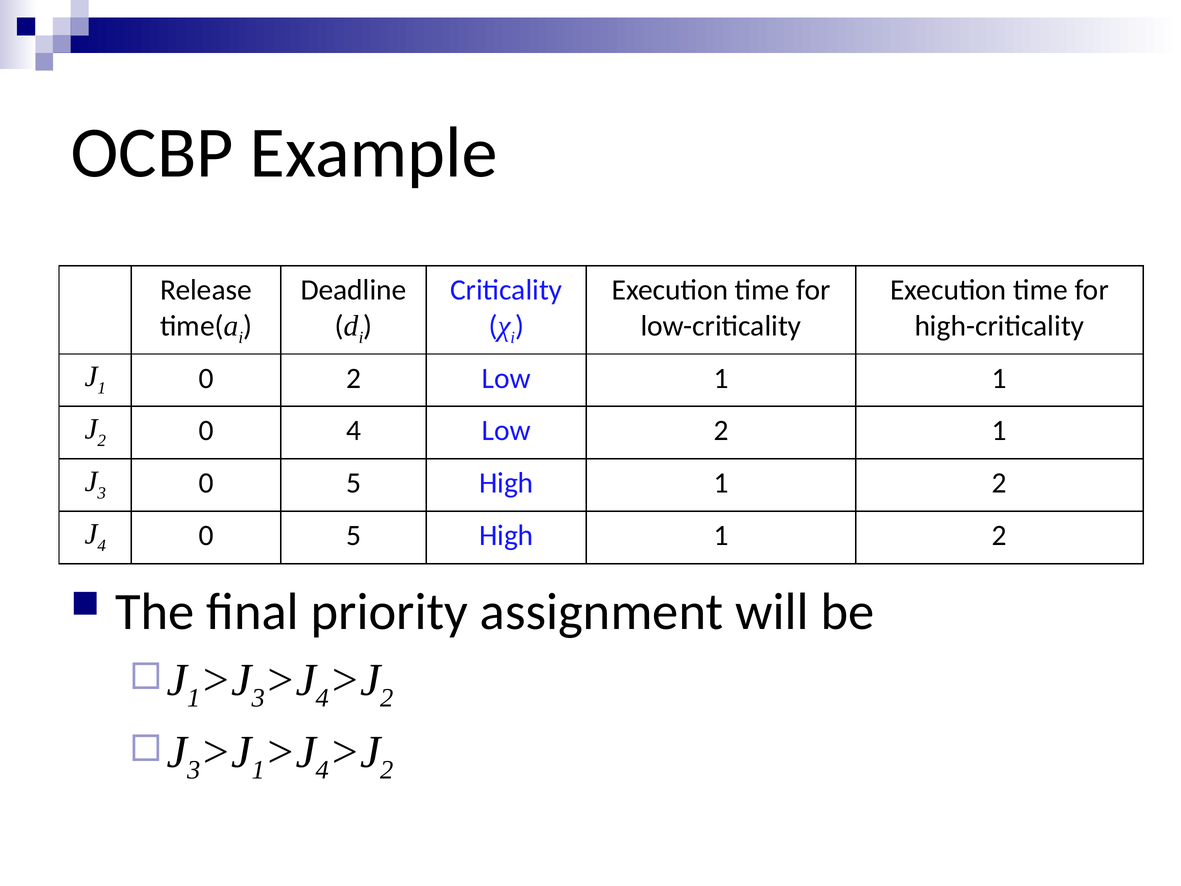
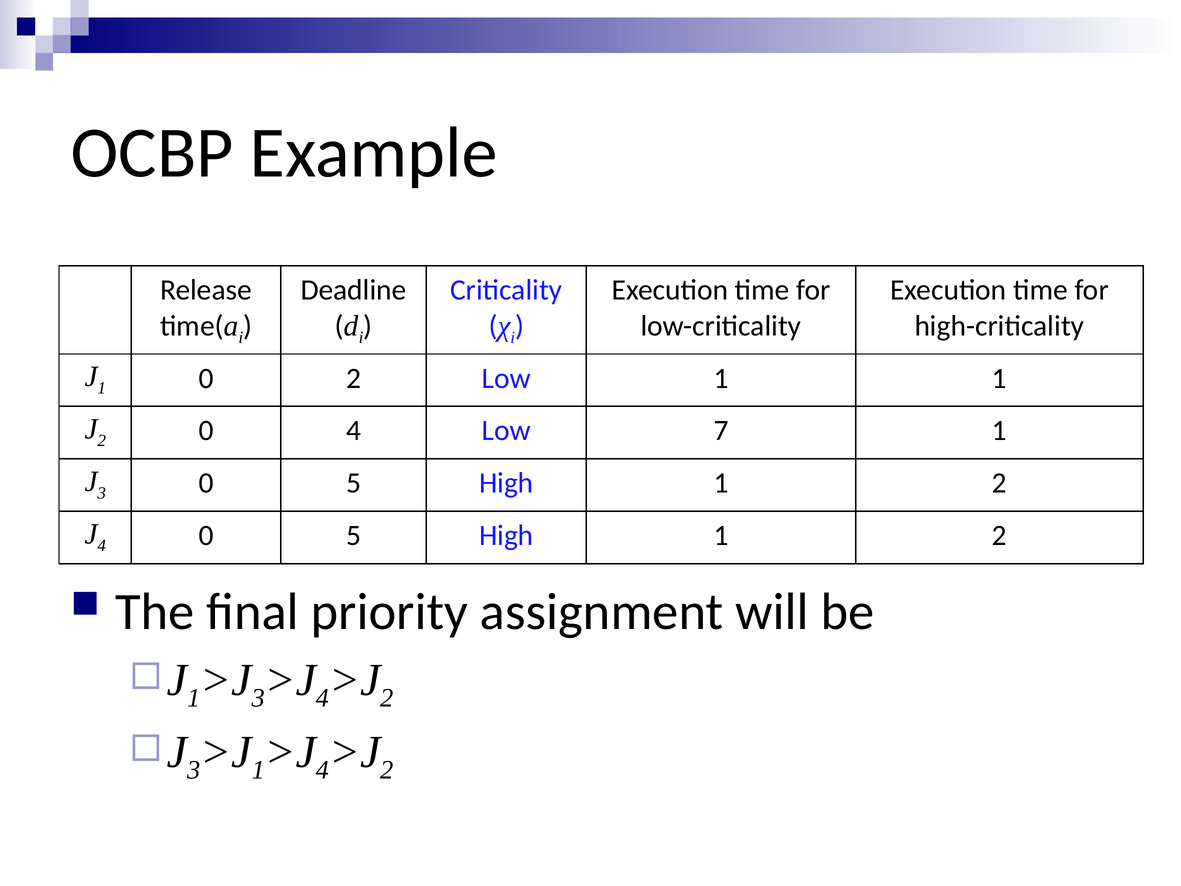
Low 2: 2 -> 7
